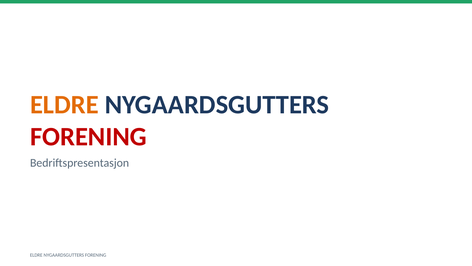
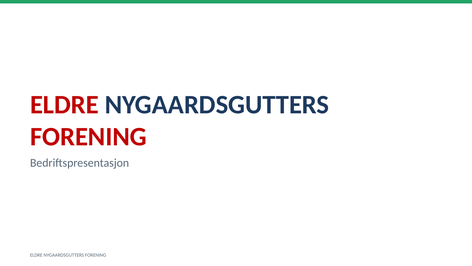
ELDRE at (64, 105) colour: orange -> red
